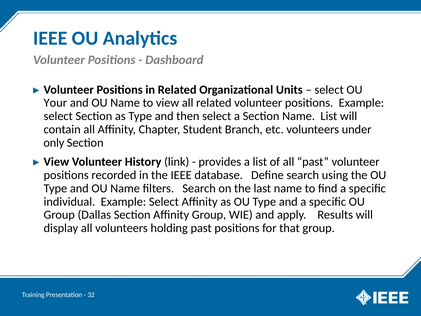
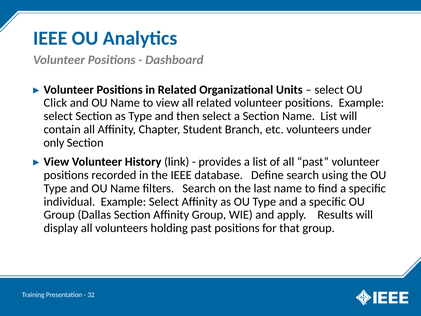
Your: Your -> Click
